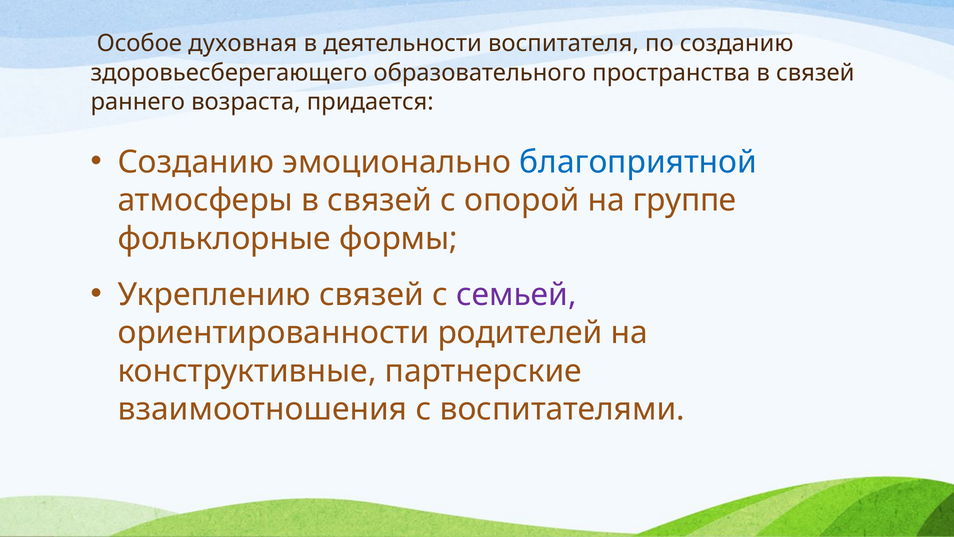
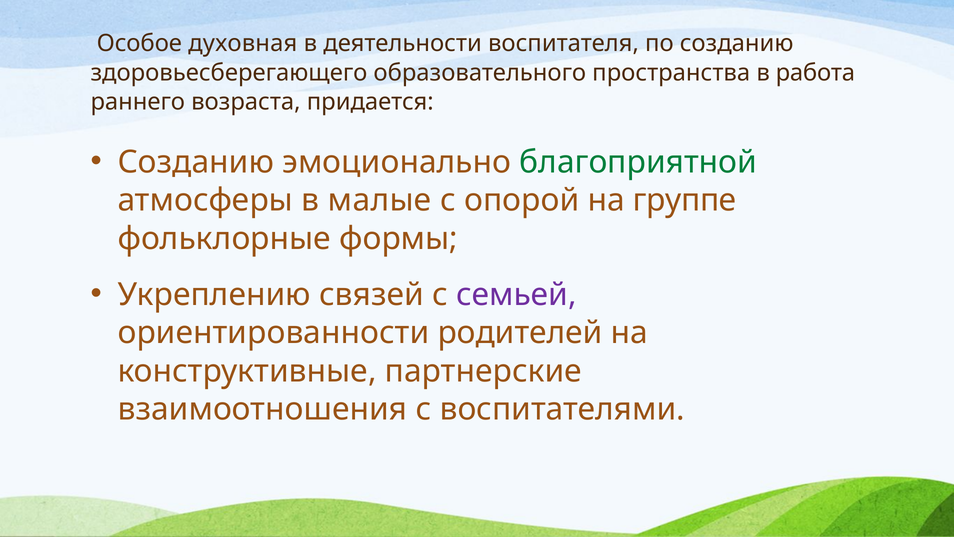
пространства в связей: связей -> работа
благоприятной colour: blue -> green
атмосферы в связей: связей -> малые
